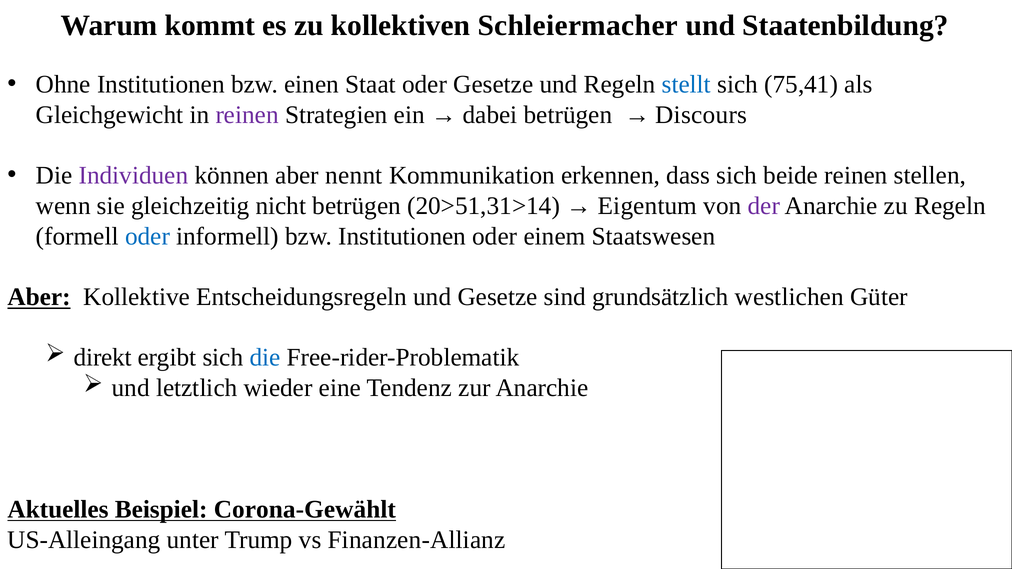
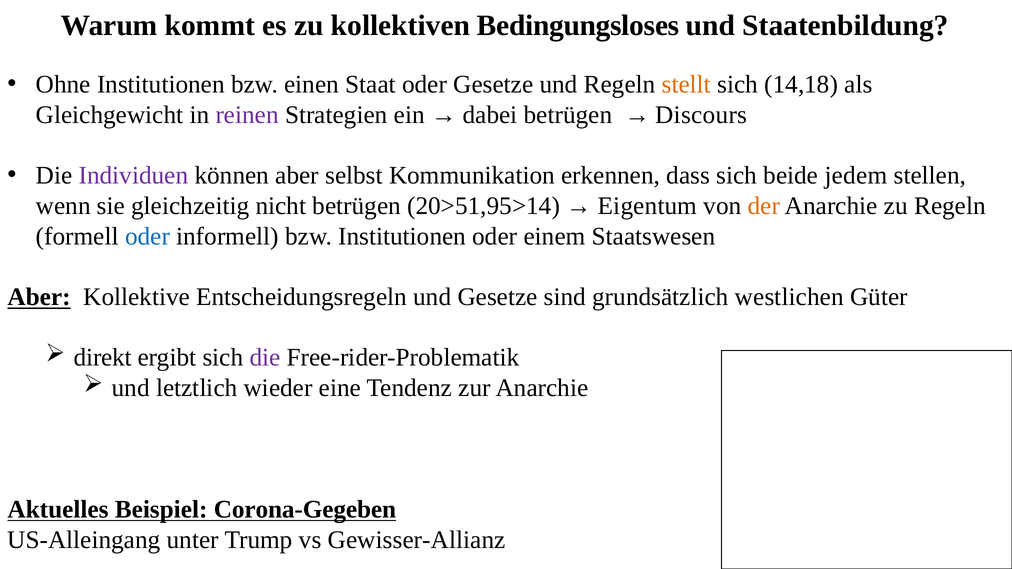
Schleiermacher: Schleiermacher -> Bedingungsloses
stellt colour: blue -> orange
75,41: 75,41 -> 14,18
nennt: nennt -> selbst
beide reinen: reinen -> jedem
20>51,31>14: 20>51,31>14 -> 20>51,95>14
der colour: purple -> orange
die at (265, 358) colour: blue -> purple
Corona-Gewählt: Corona-Gewählt -> Corona-Gegeben
Finanzen-Allianz: Finanzen-Allianz -> Gewisser-Allianz
